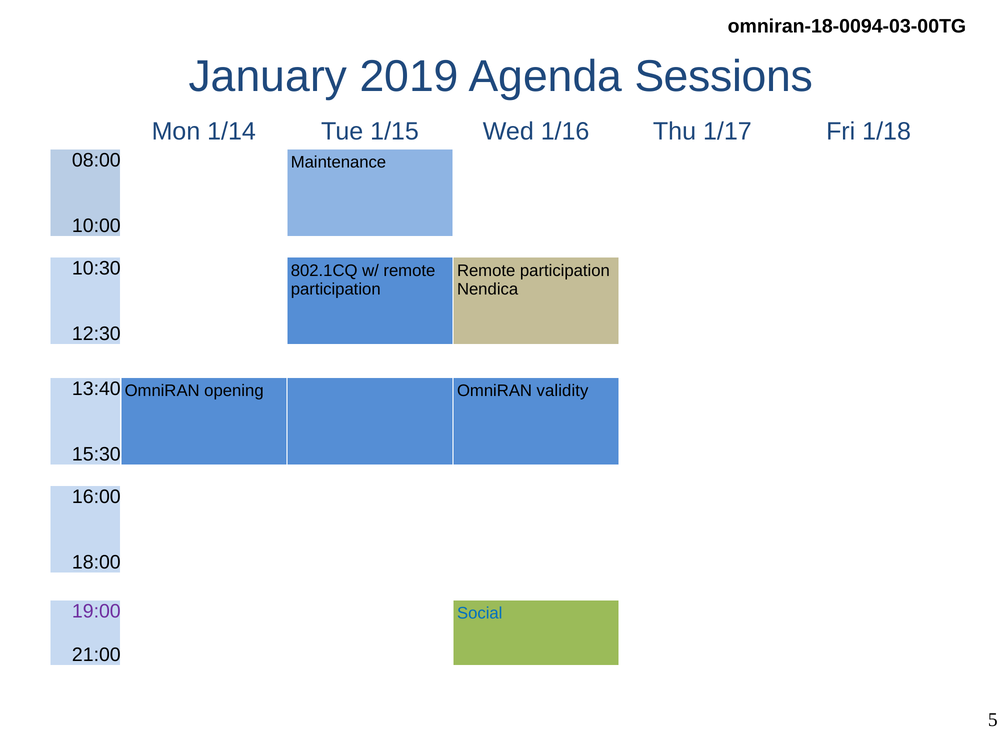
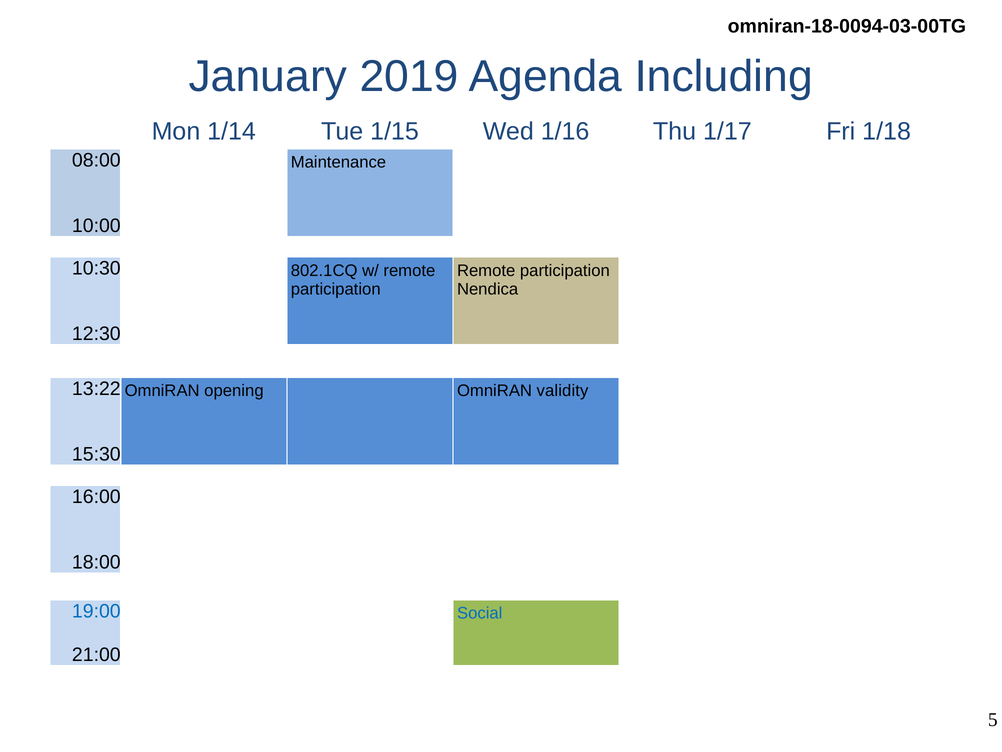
Sessions: Sessions -> Including
13:40: 13:40 -> 13:22
19:00 colour: purple -> blue
